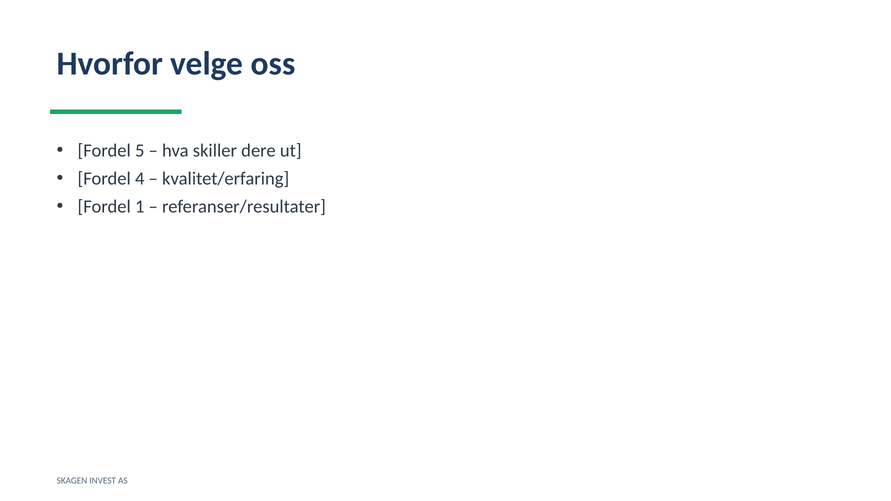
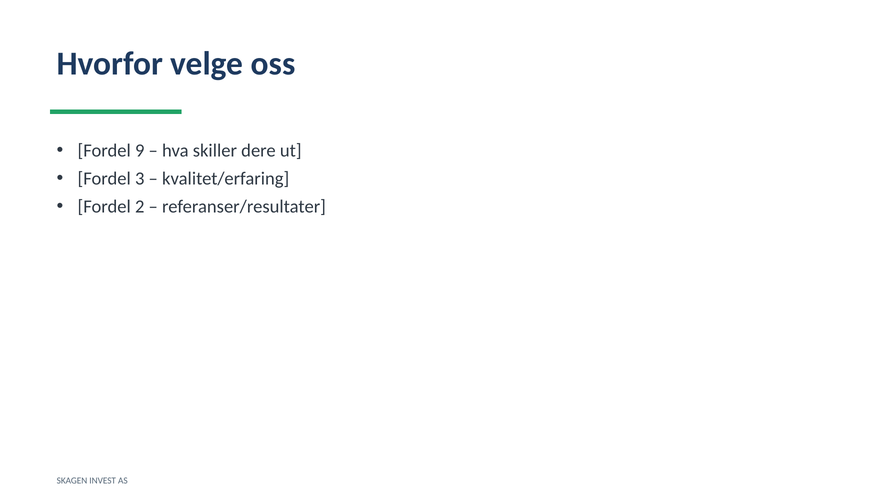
5: 5 -> 9
4: 4 -> 3
1: 1 -> 2
